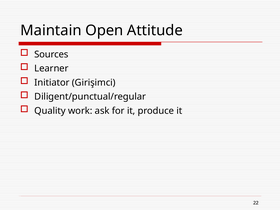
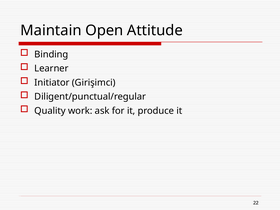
Sources: Sources -> Binding
